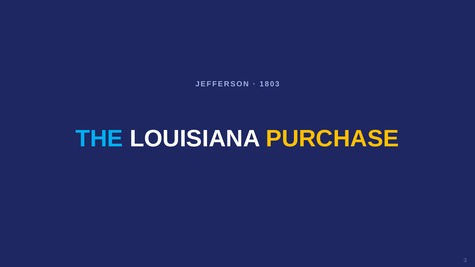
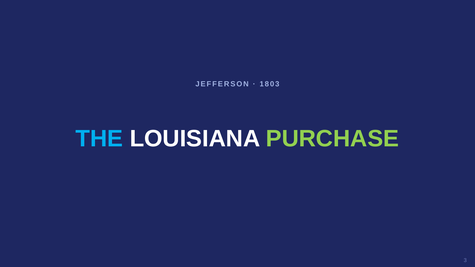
PURCHASE colour: yellow -> light green
